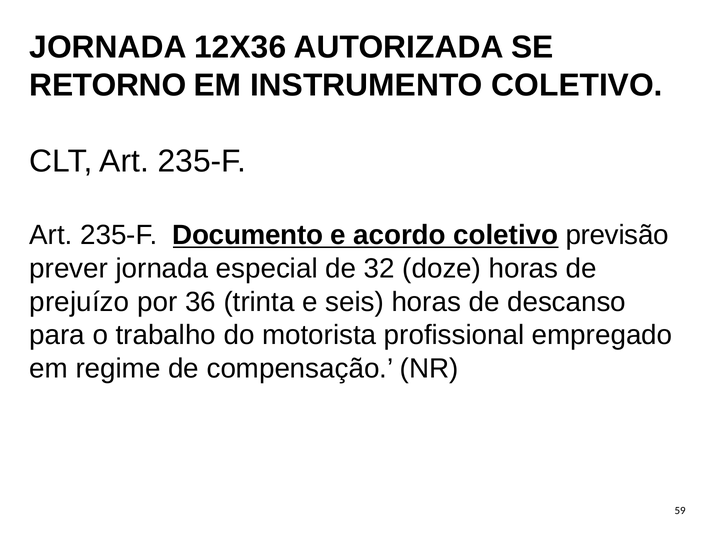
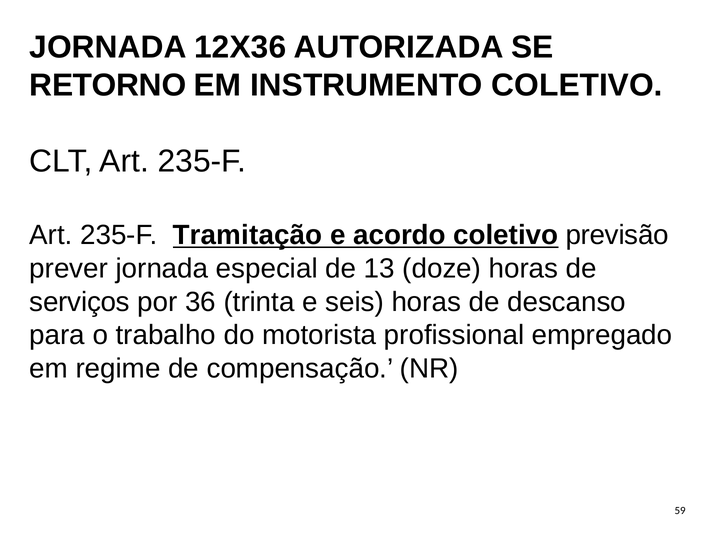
Documento: Documento -> Tramitação
32: 32 -> 13
prejuízo: prejuízo -> serviços
